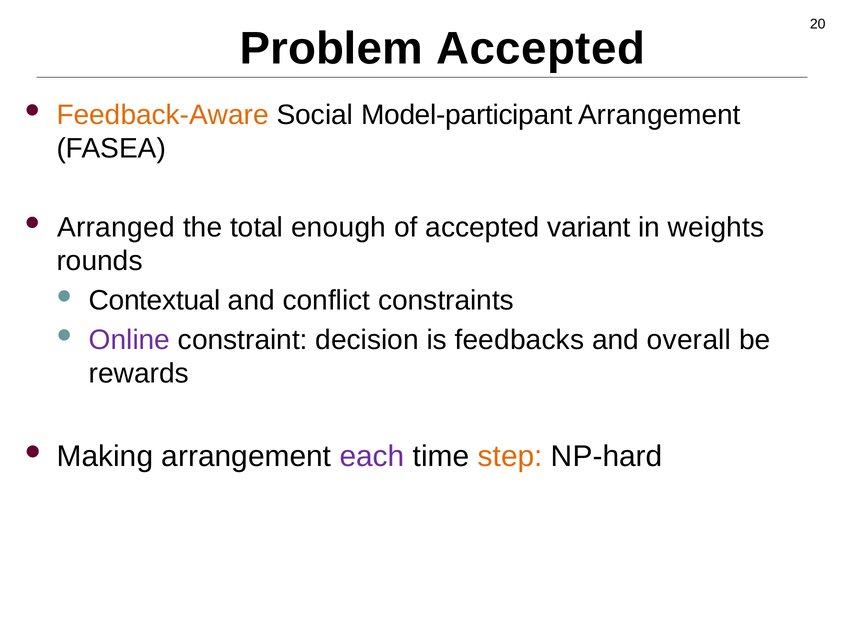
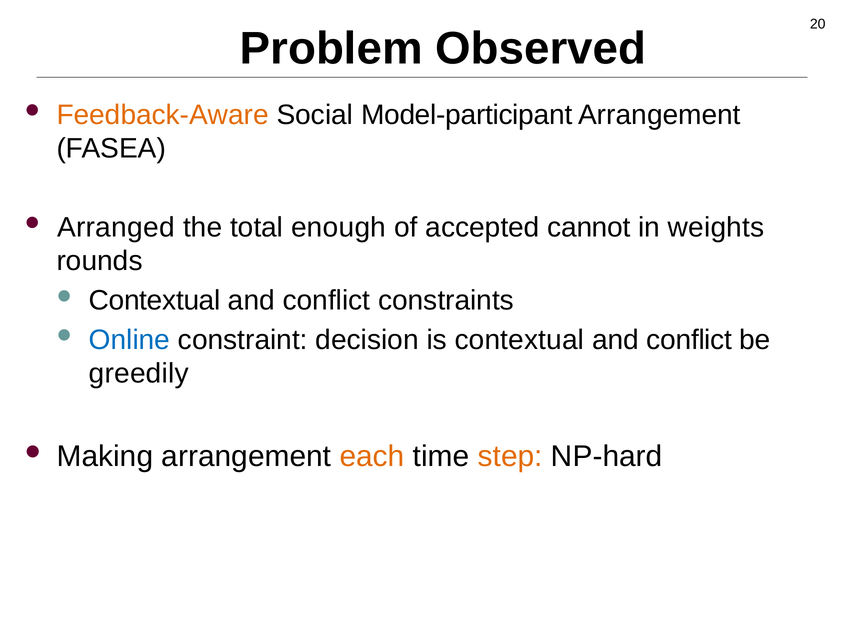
Problem Accepted: Accepted -> Observed
variant: variant -> cannot
Online colour: purple -> blue
is feedbacks: feedbacks -> contextual
overall at (689, 340): overall -> conflict
rewards: rewards -> greedily
each colour: purple -> orange
